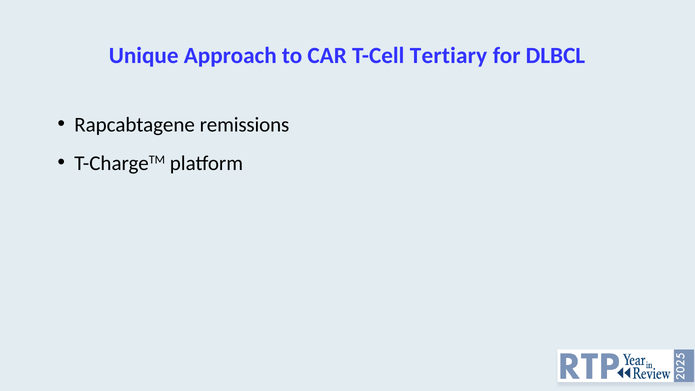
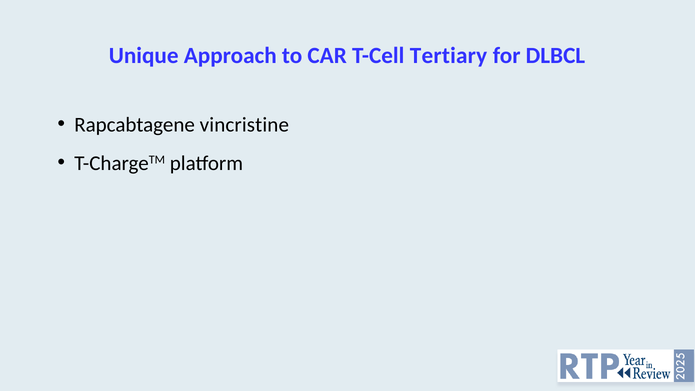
remissions: remissions -> vincristine
